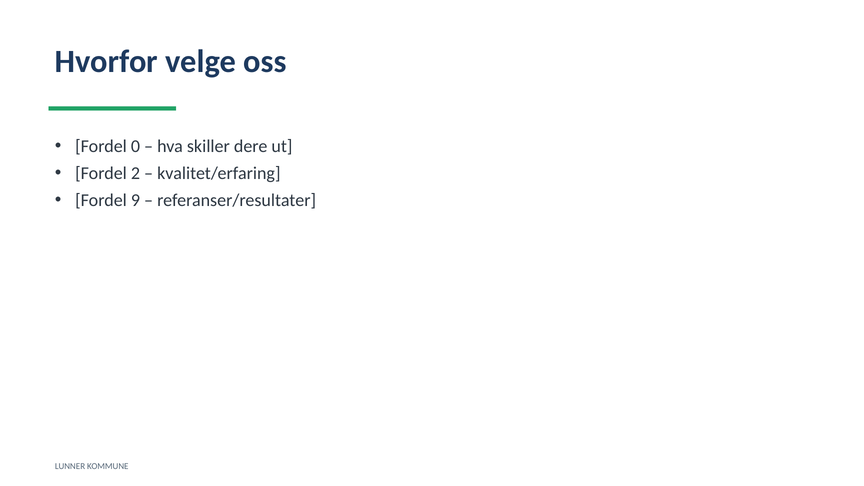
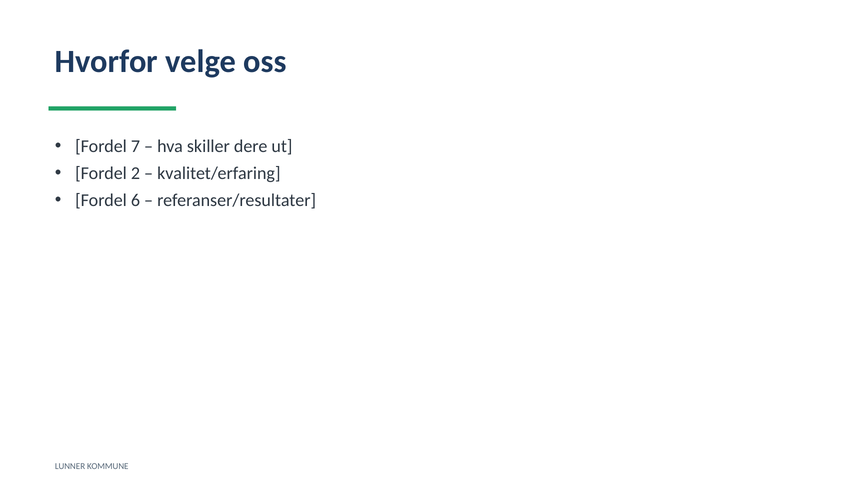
0: 0 -> 7
9: 9 -> 6
